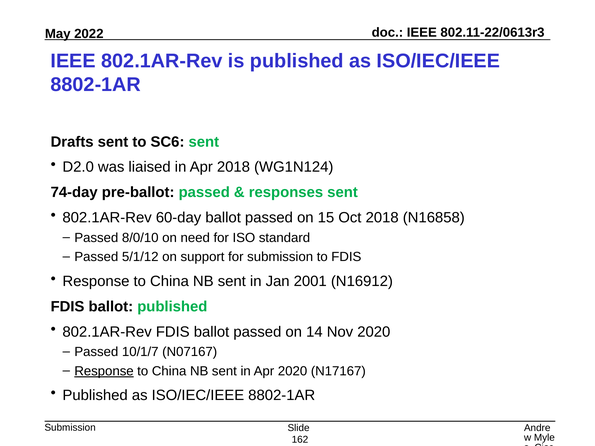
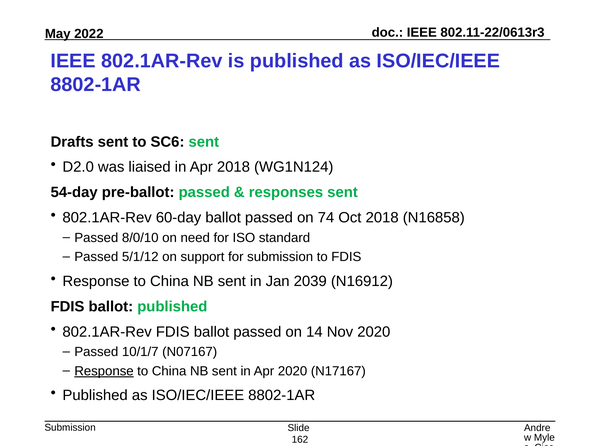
74-day: 74-day -> 54-day
15: 15 -> 74
2001: 2001 -> 2039
